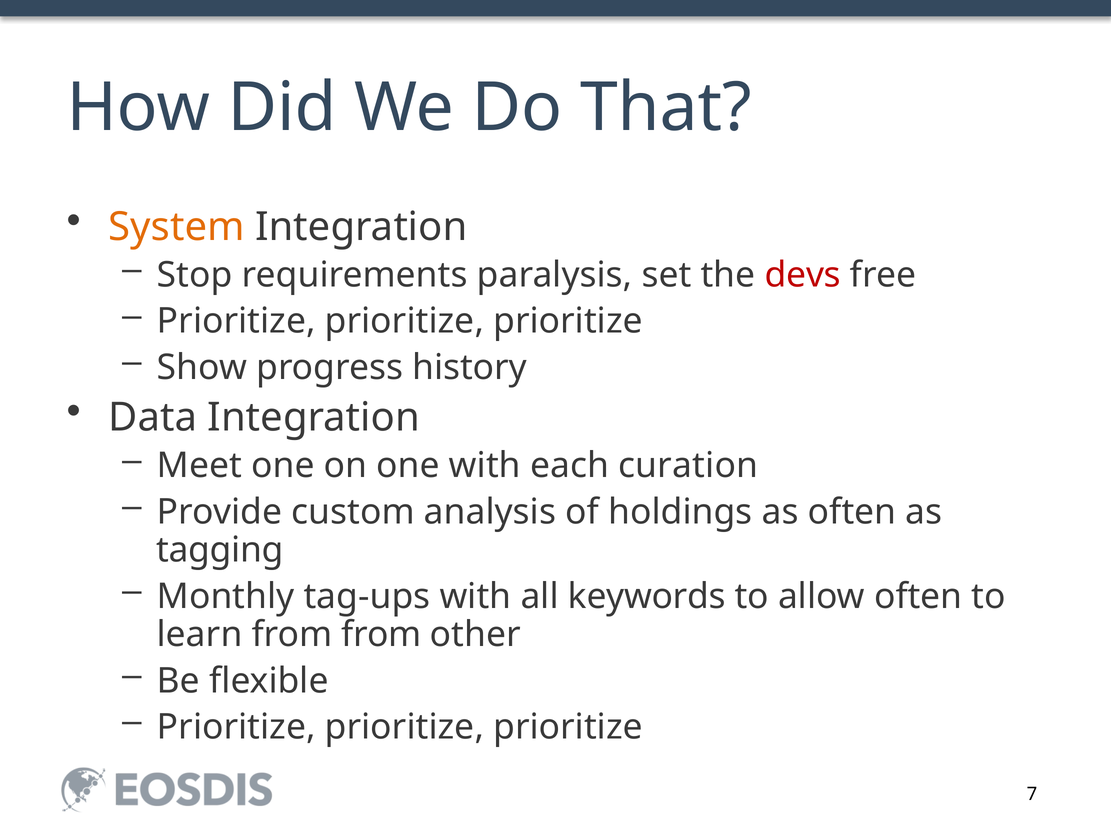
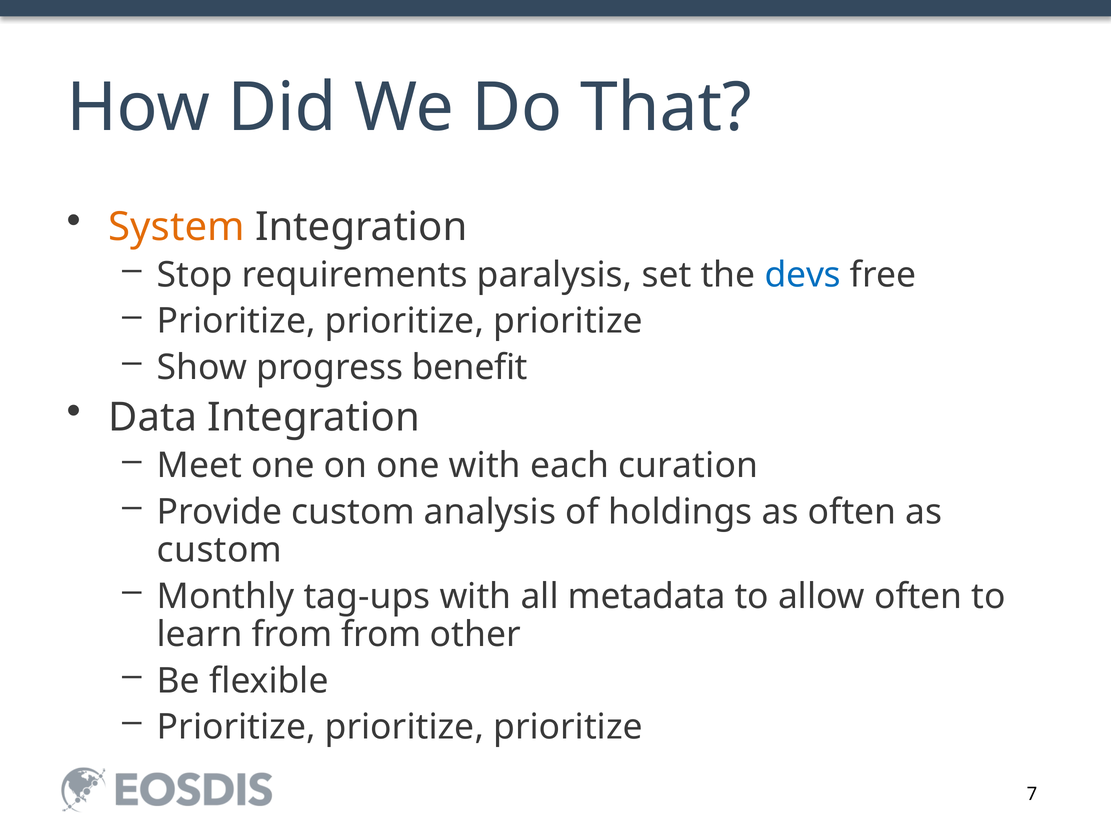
devs colour: red -> blue
history: history -> benefit
tagging at (220, 550): tagging -> custom
keywords: keywords -> metadata
